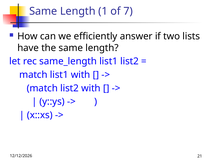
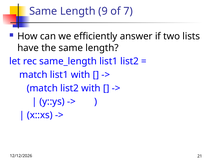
1: 1 -> 9
